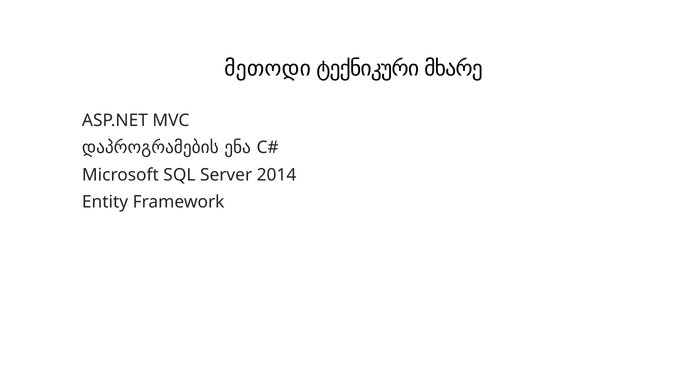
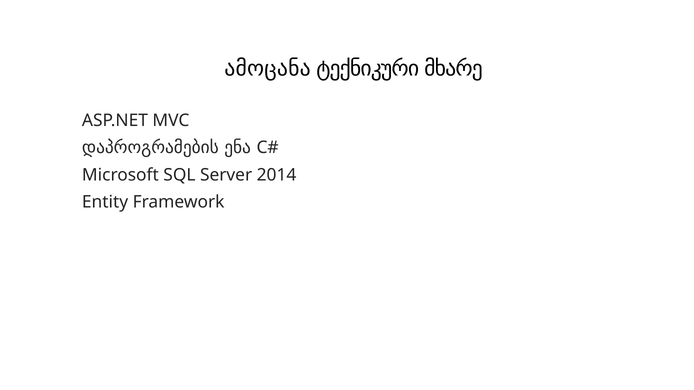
მეთოდი: მეთოდი -> ამოცანა
